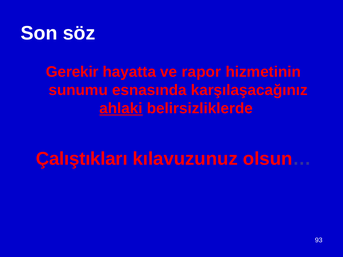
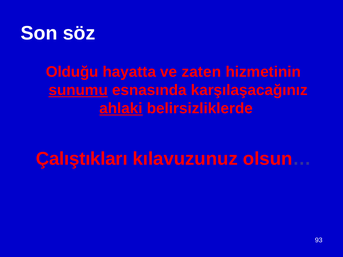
Gerekir: Gerekir -> Olduğu
rapor: rapor -> zaten
sunumu underline: none -> present
